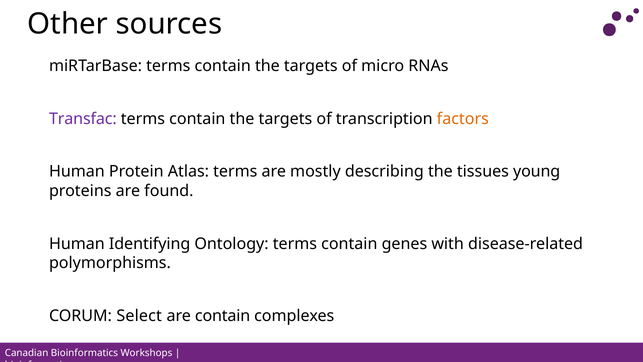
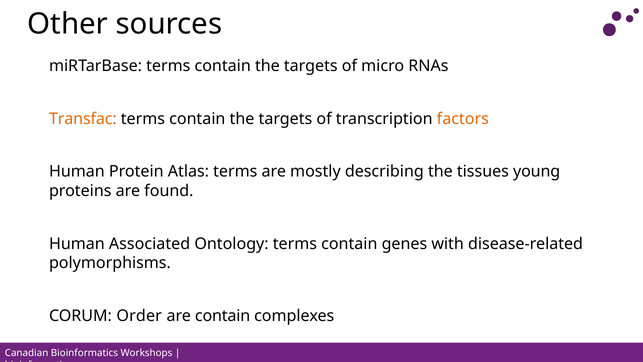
Transfac colour: purple -> orange
Identifying: Identifying -> Associated
Select: Select -> Order
